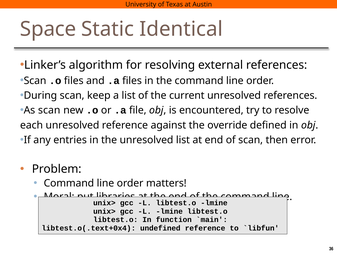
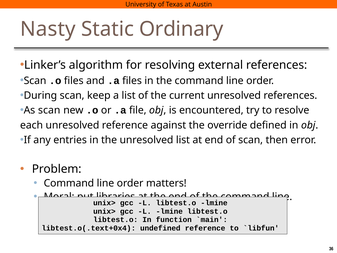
Space: Space -> Nasty
Identical: Identical -> Ordinary
